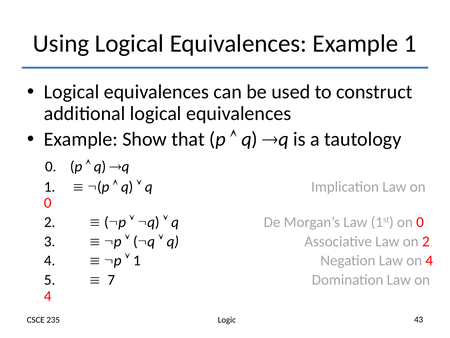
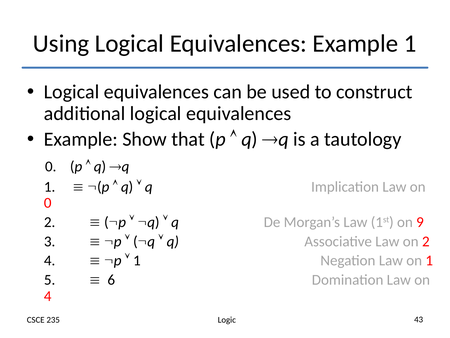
1st on 0: 0 -> 9
Negation Law on 4: 4 -> 1
7: 7 -> 6
